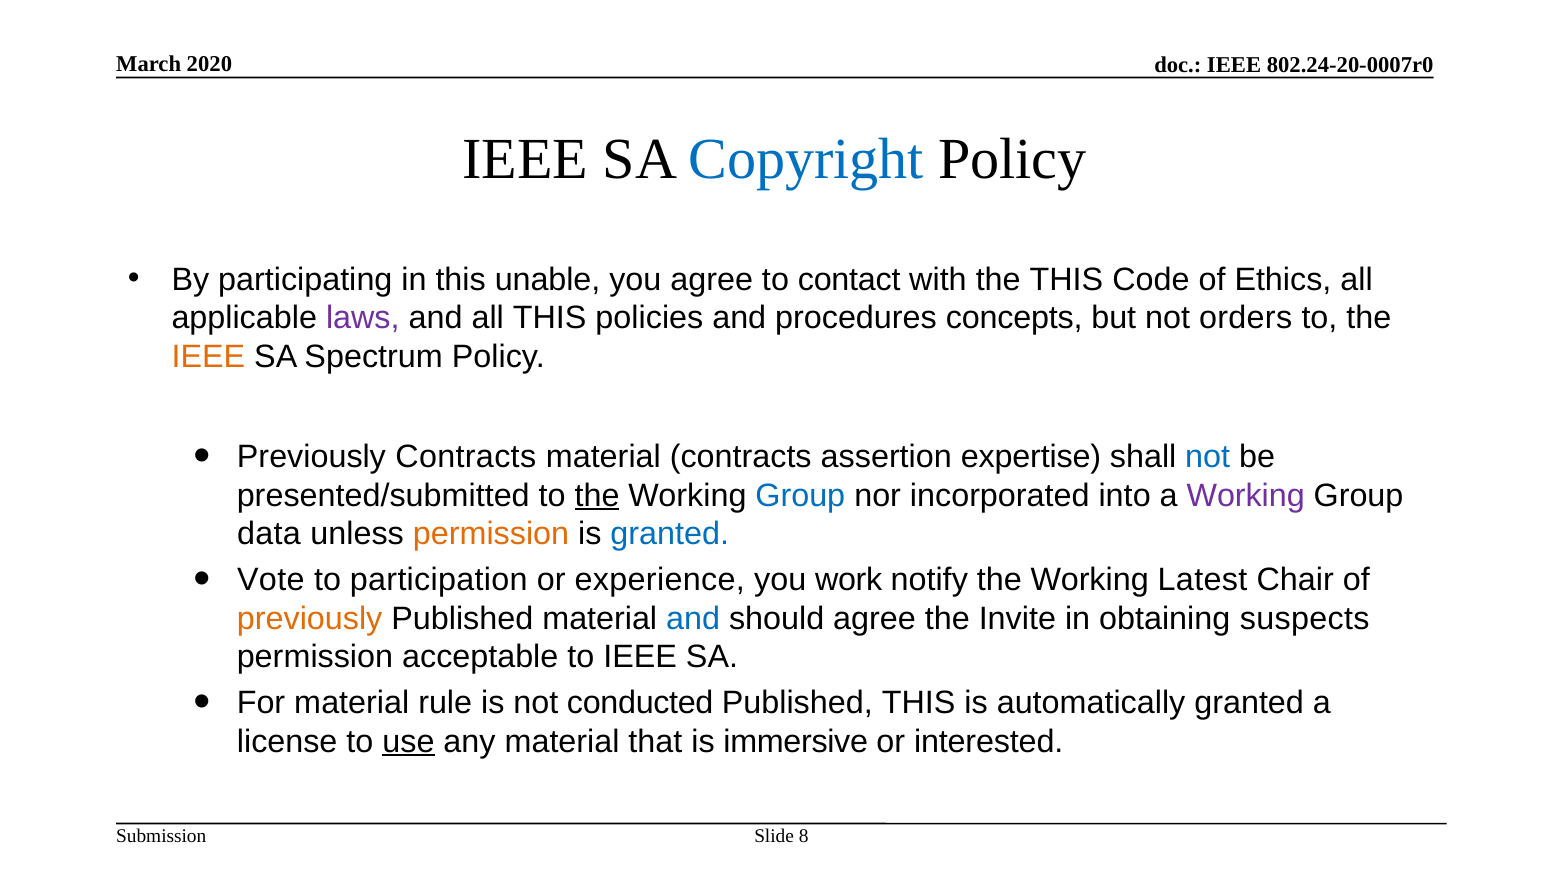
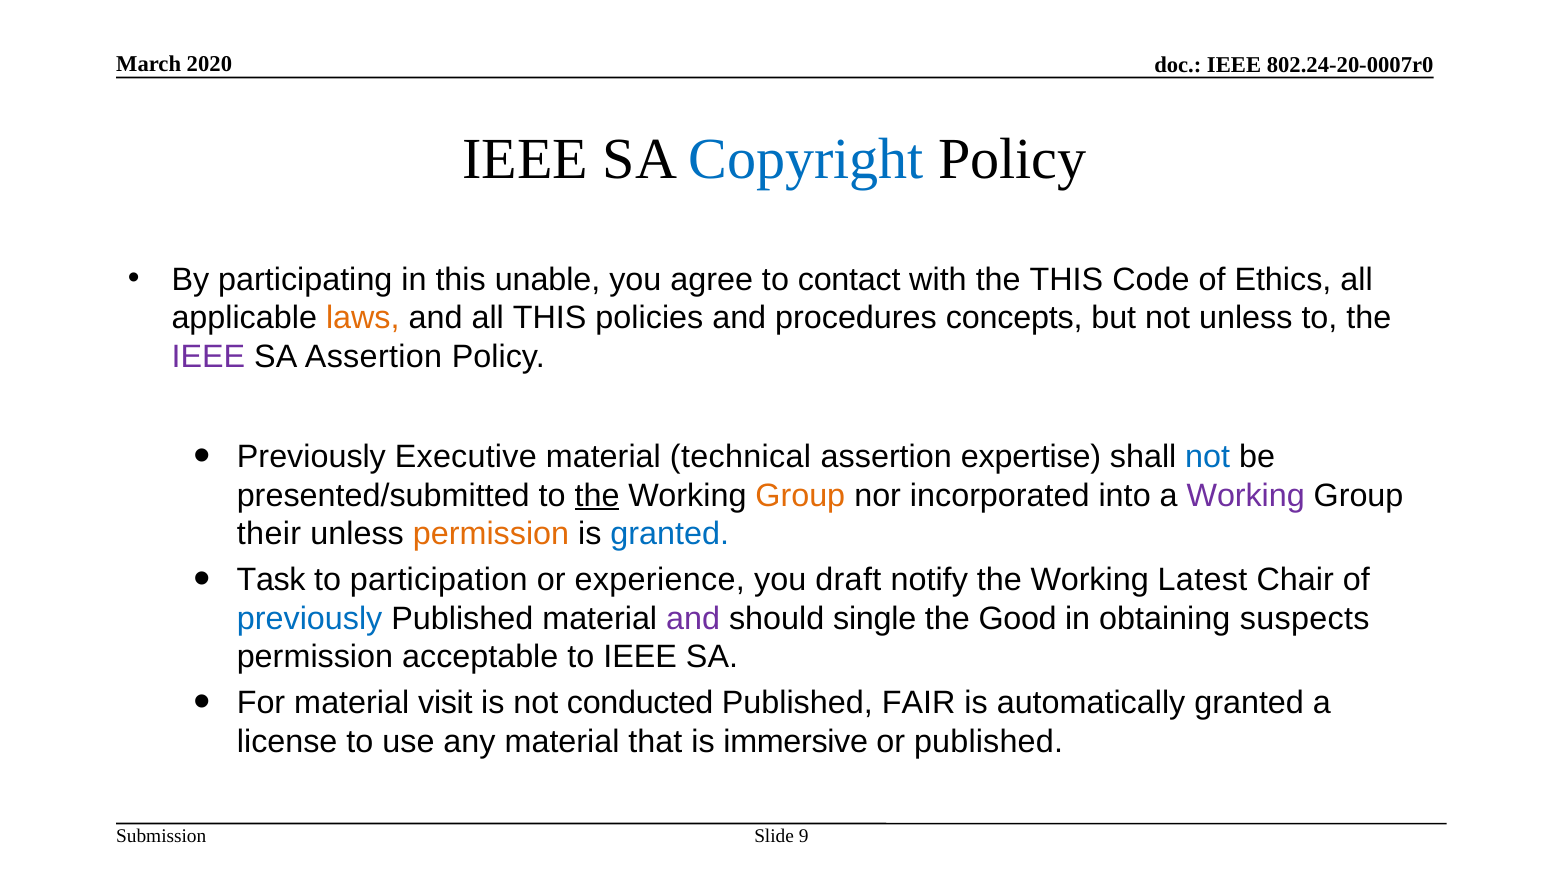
laws colour: purple -> orange
not orders: orders -> unless
IEEE at (208, 357) colour: orange -> purple
SA Spectrum: Spectrum -> Assertion
Previously Contracts: Contracts -> Executive
material contracts: contracts -> technical
Group at (800, 495) colour: blue -> orange
data: data -> their
Vote: Vote -> Task
work: work -> draft
previously at (310, 618) colour: orange -> blue
and at (693, 618) colour: blue -> purple
should agree: agree -> single
Invite: Invite -> Good
rule: rule -> visit
Published THIS: THIS -> FAIR
use underline: present -> none
or interested: interested -> published
8: 8 -> 9
